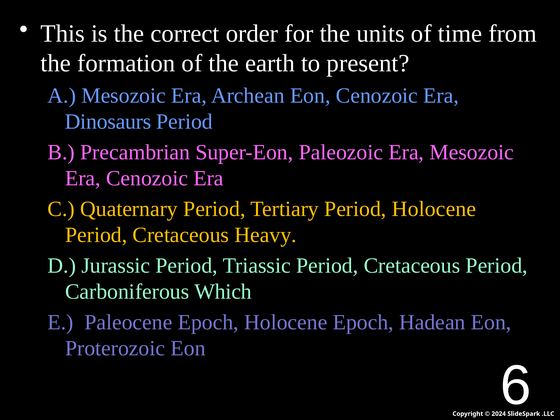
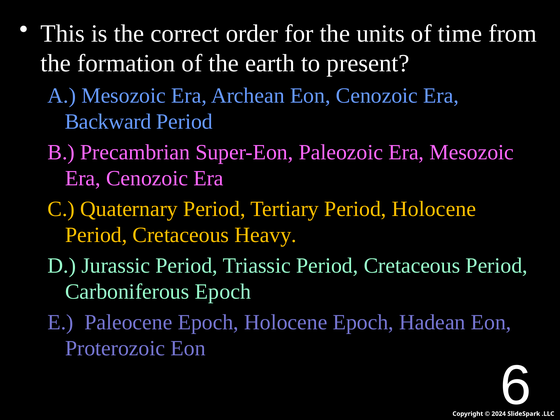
Dinosaurs: Dinosaurs -> Backward
Carboniferous Which: Which -> Epoch
